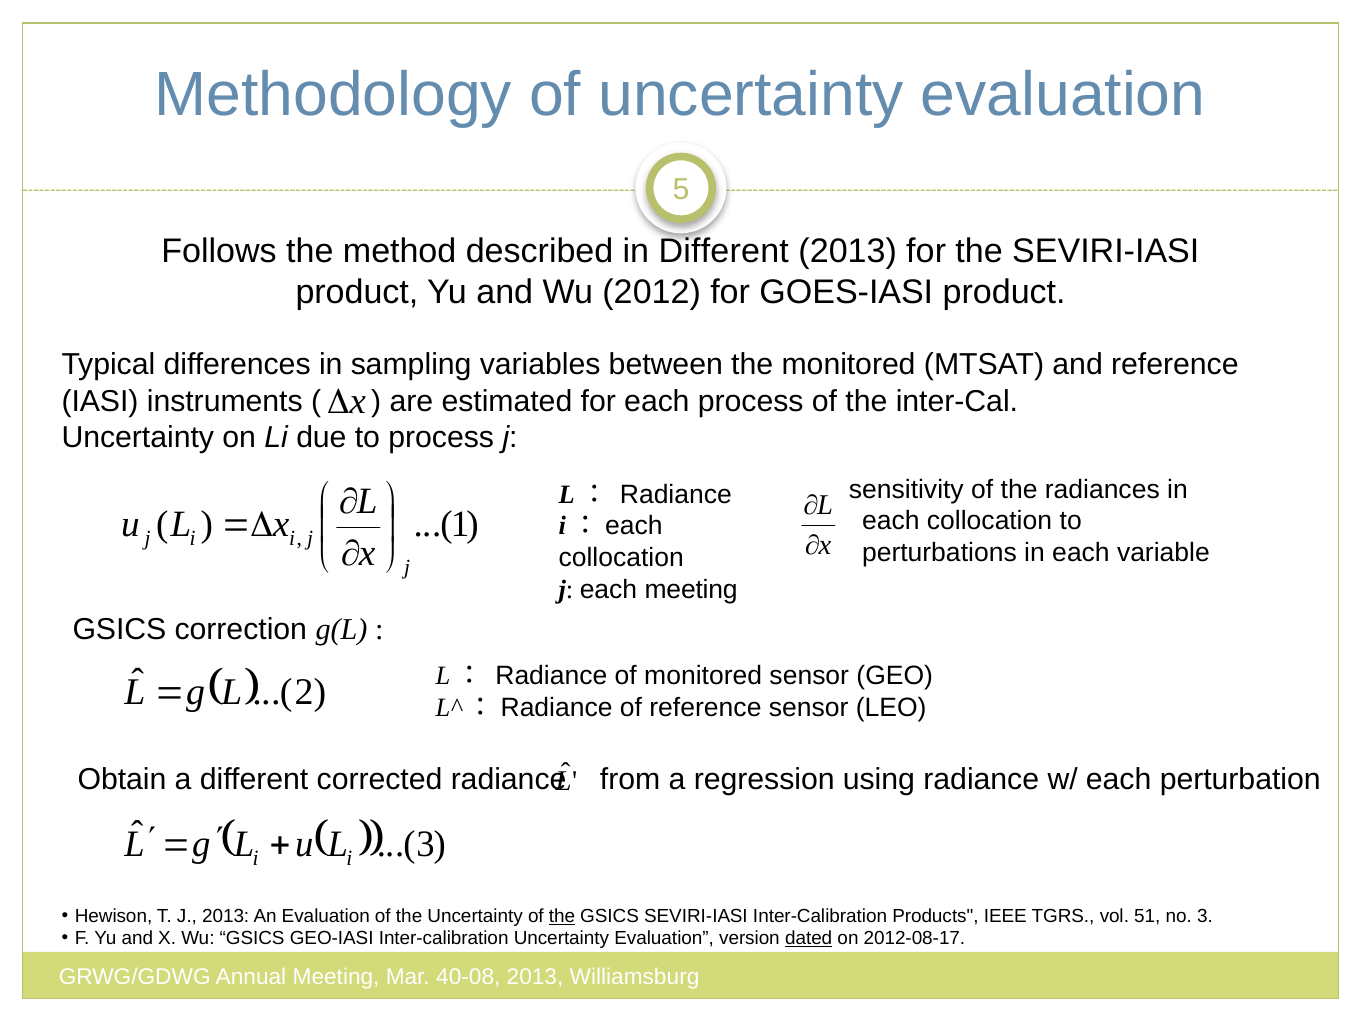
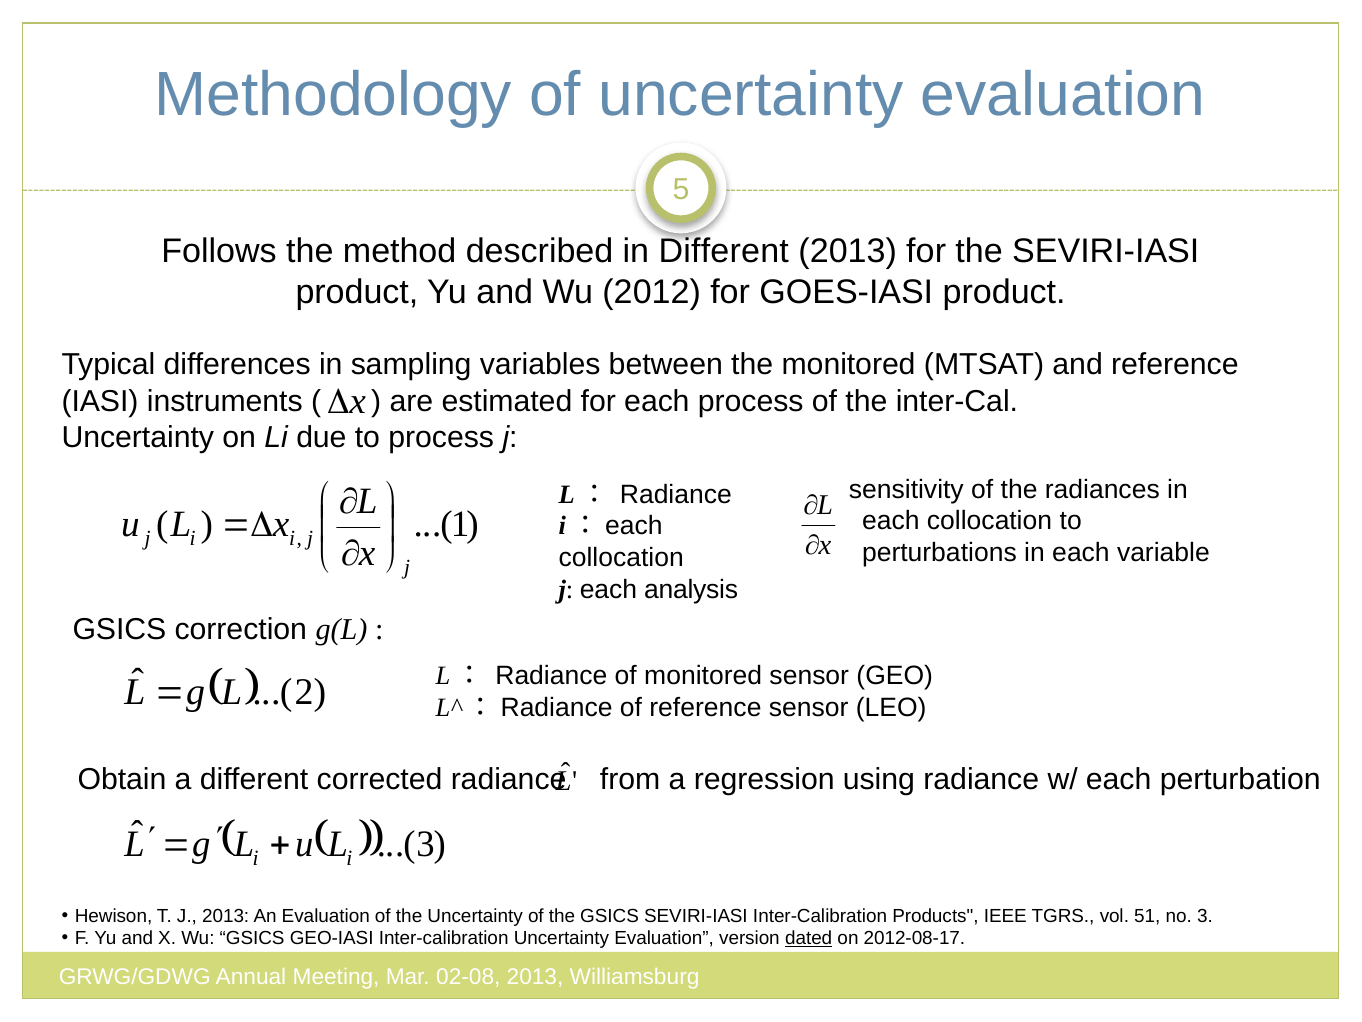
each meeting: meeting -> analysis
the at (562, 916) underline: present -> none
40-08: 40-08 -> 02-08
